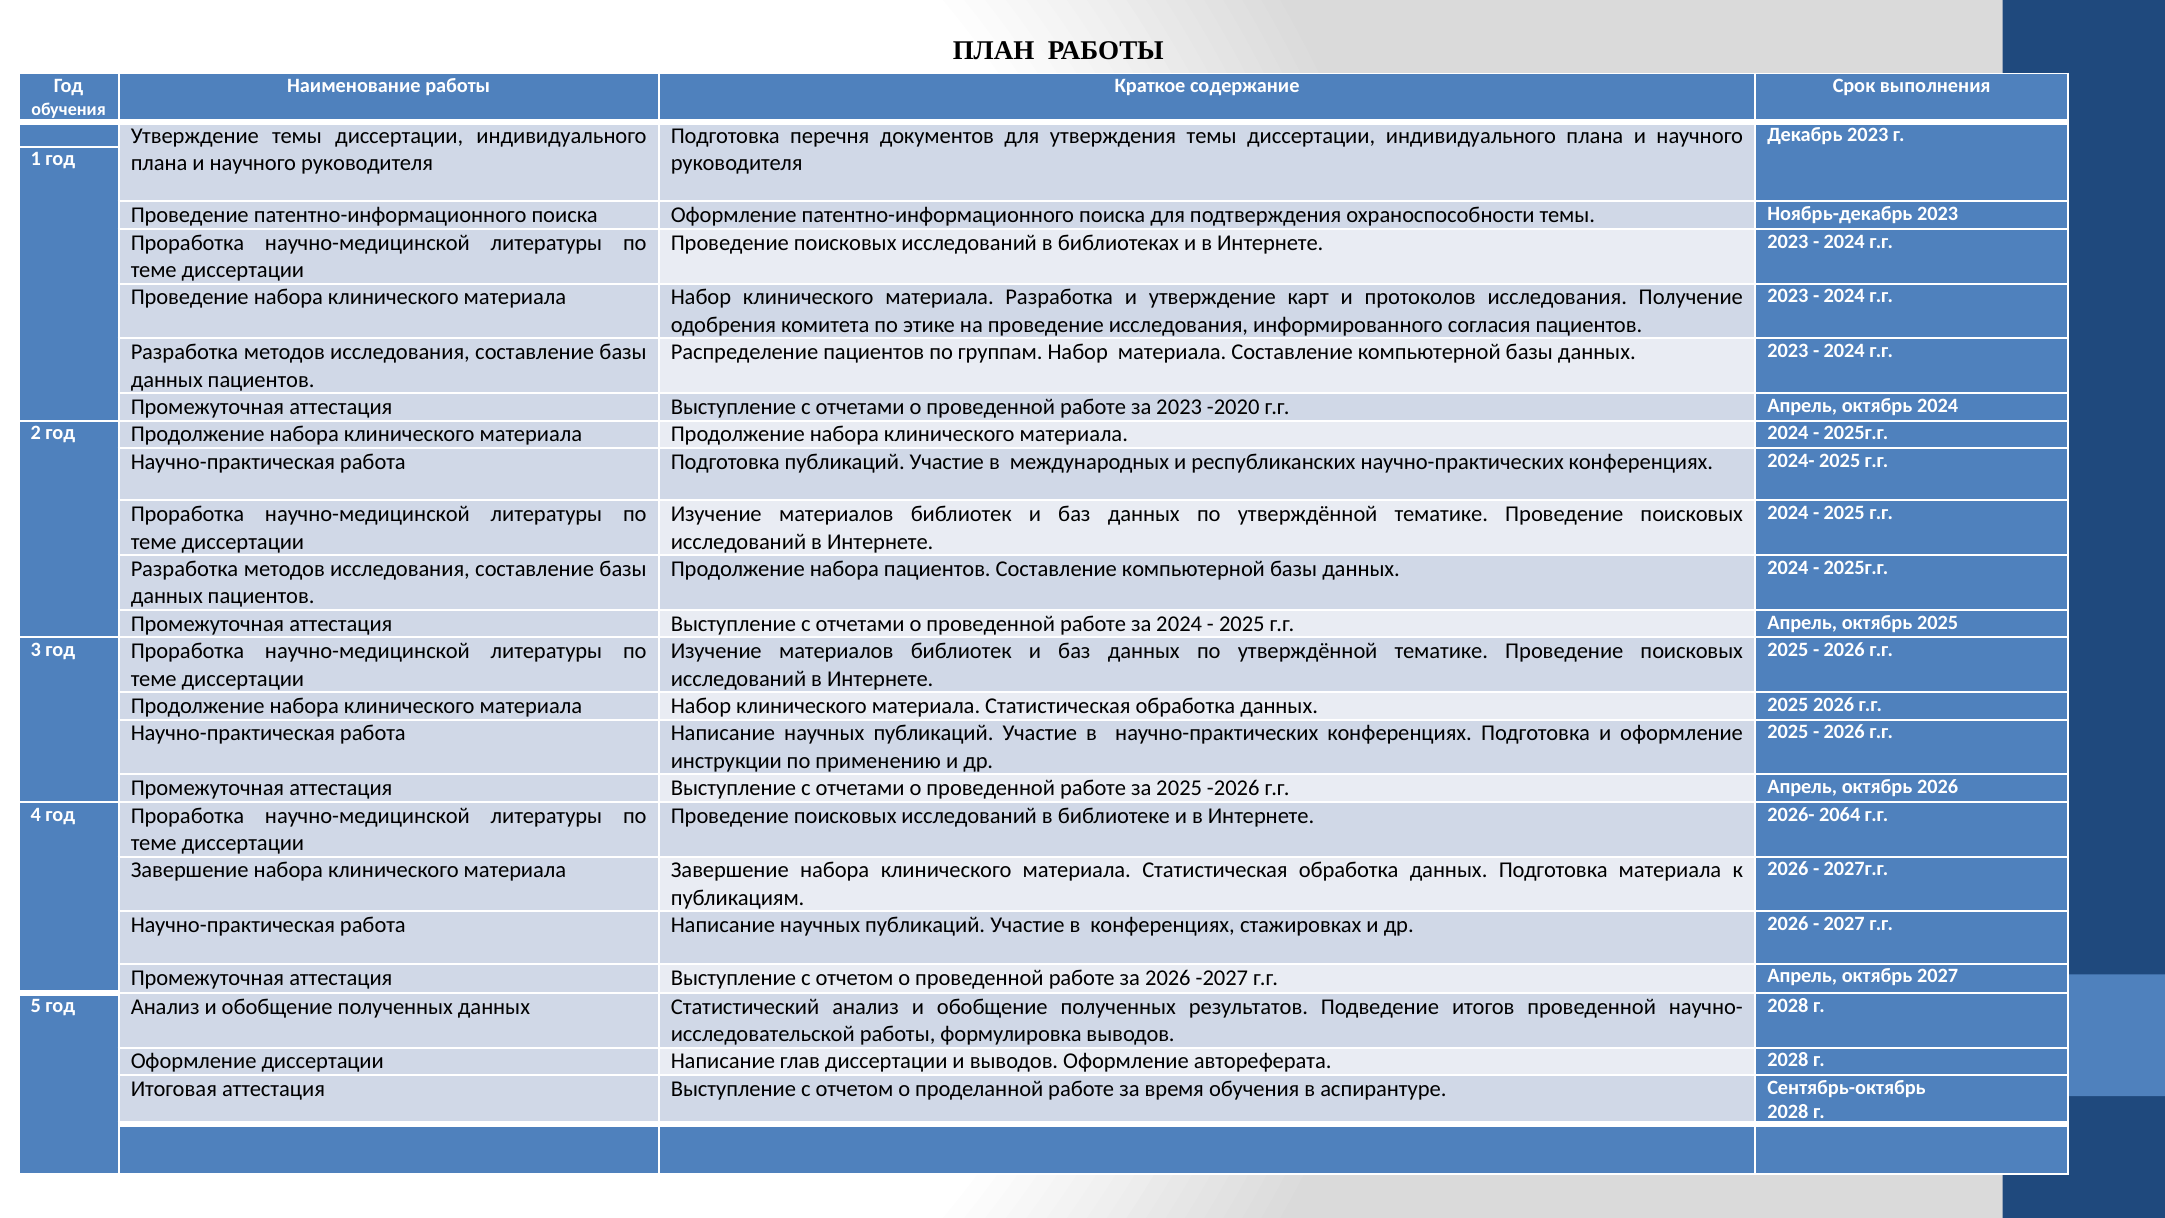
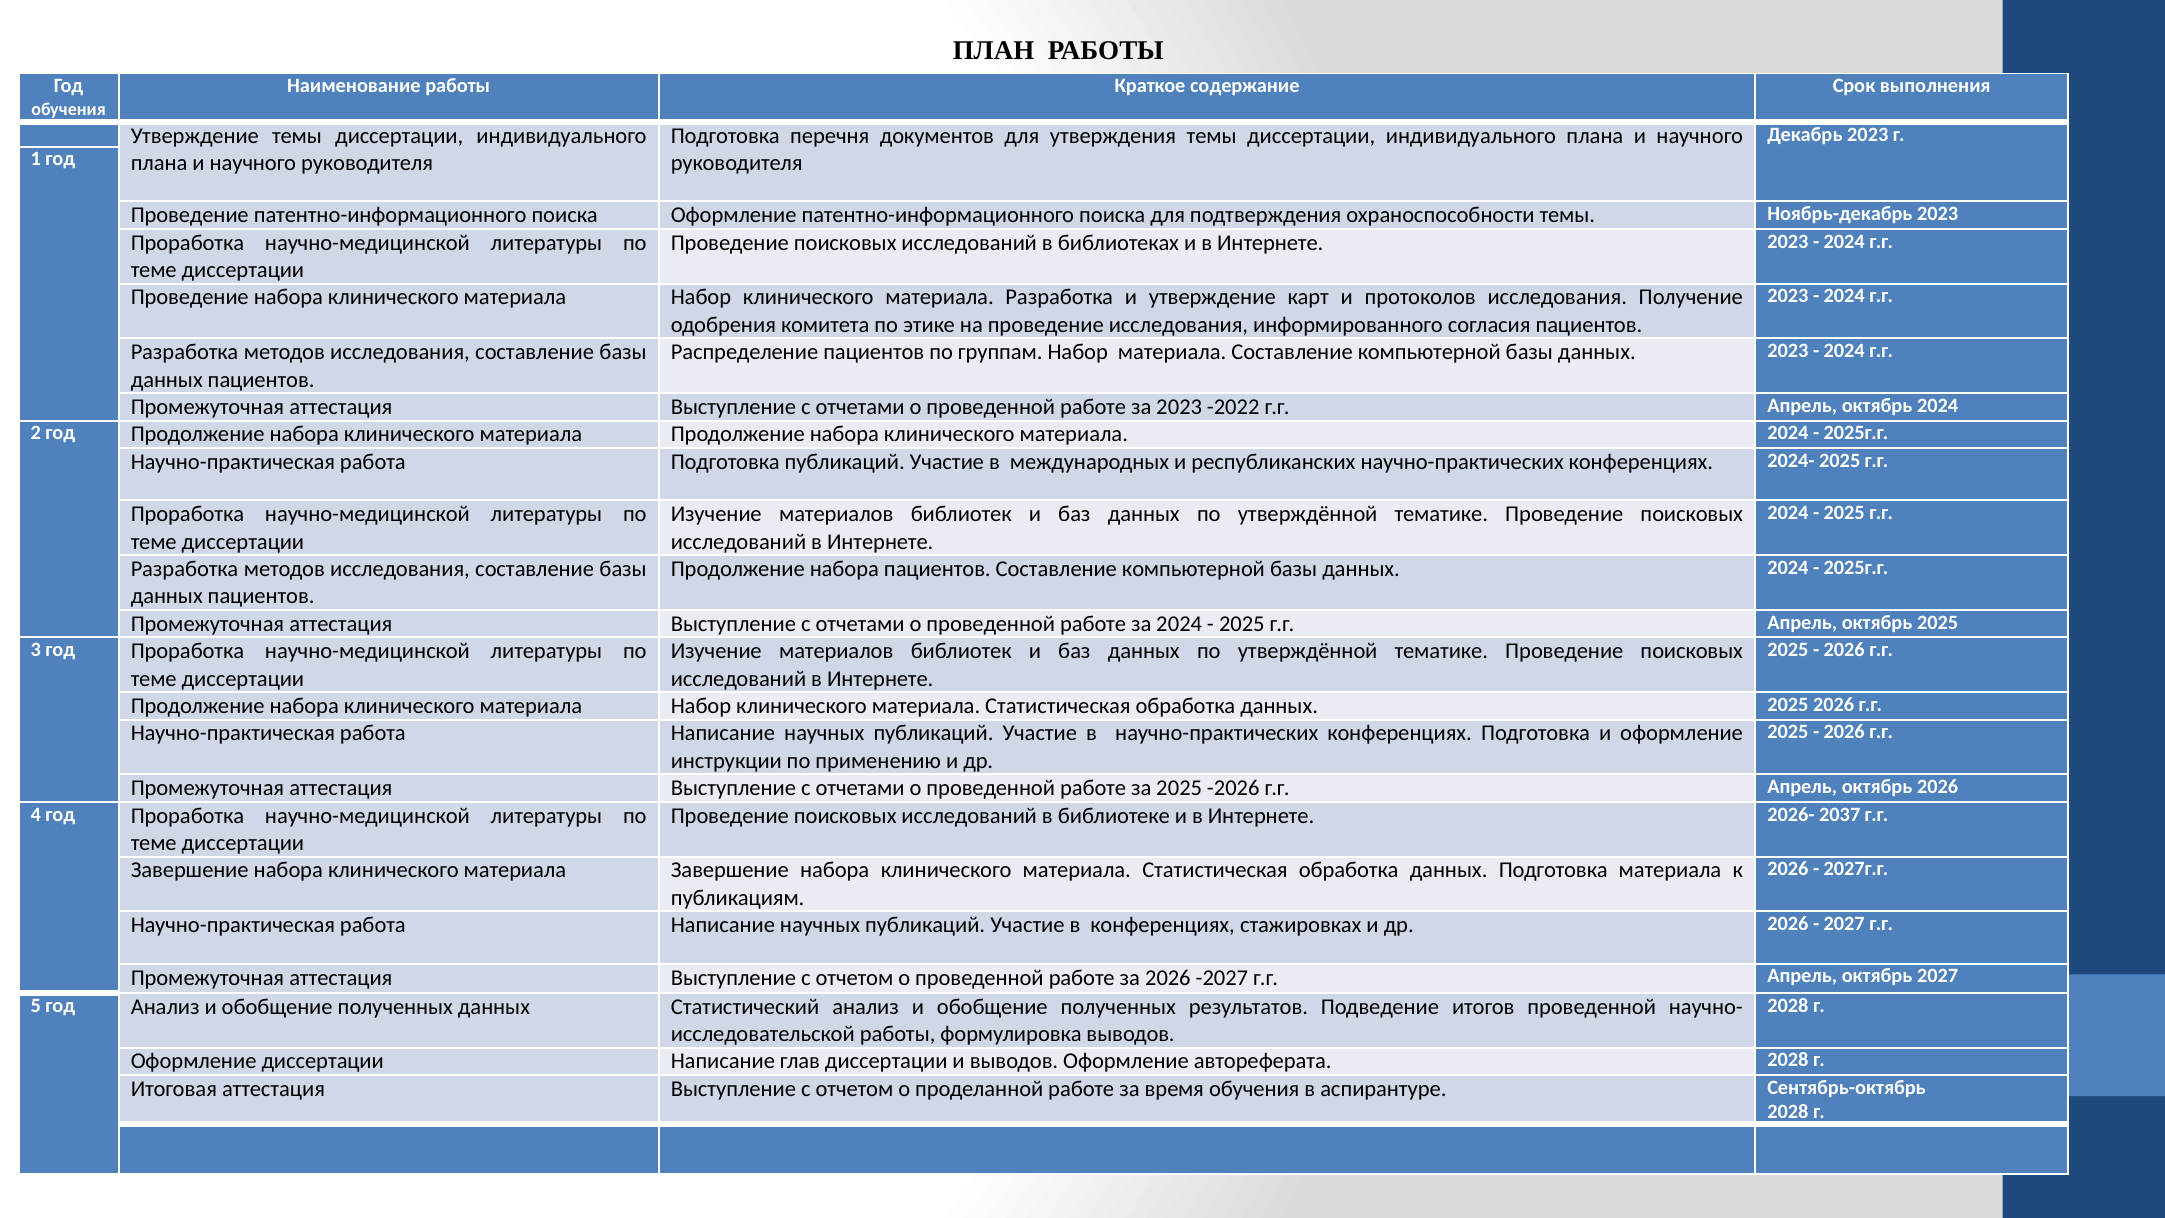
-2020: -2020 -> -2022
2064: 2064 -> 2037
